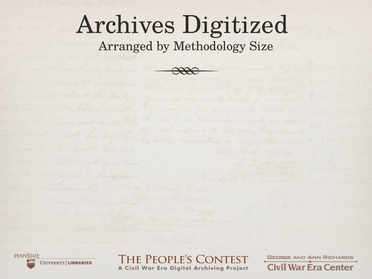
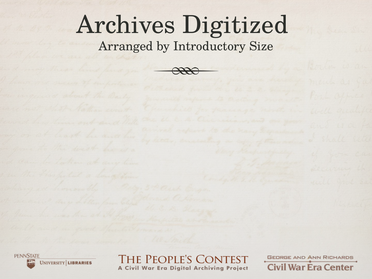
Methodology: Methodology -> Introductory
